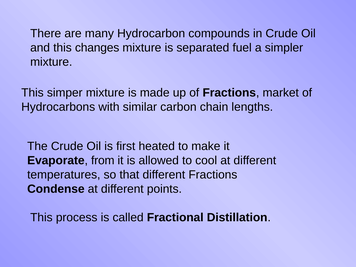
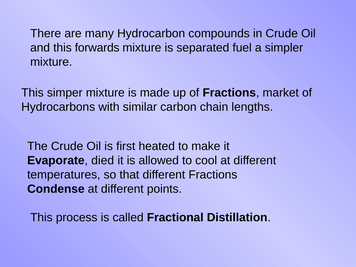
changes: changes -> forwards
from: from -> died
